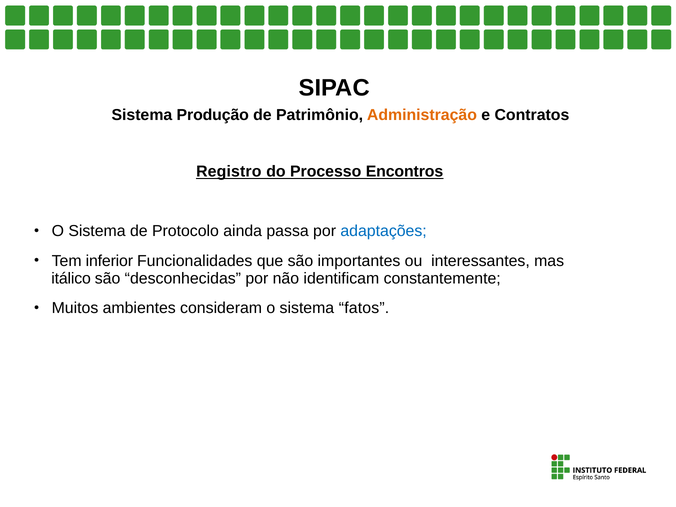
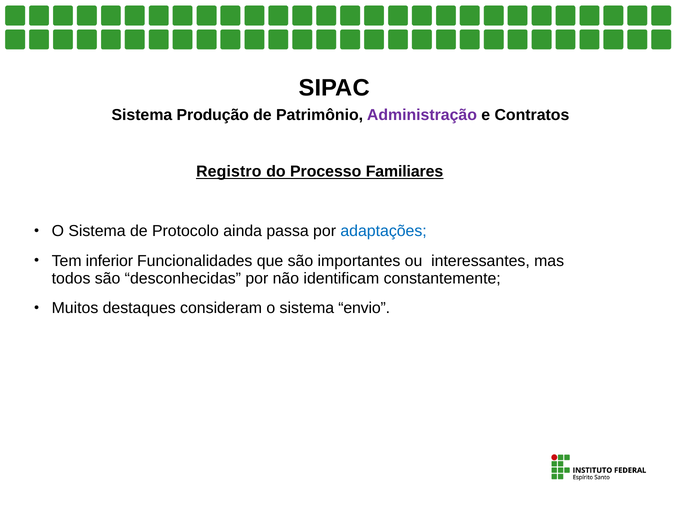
Administração colour: orange -> purple
Encontros: Encontros -> Familiares
itálico: itálico -> todos
ambientes: ambientes -> destaques
fatos: fatos -> envio
